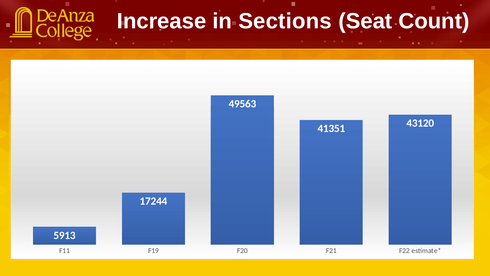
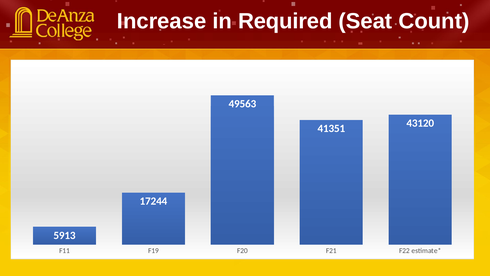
Sections: Sections -> Required
